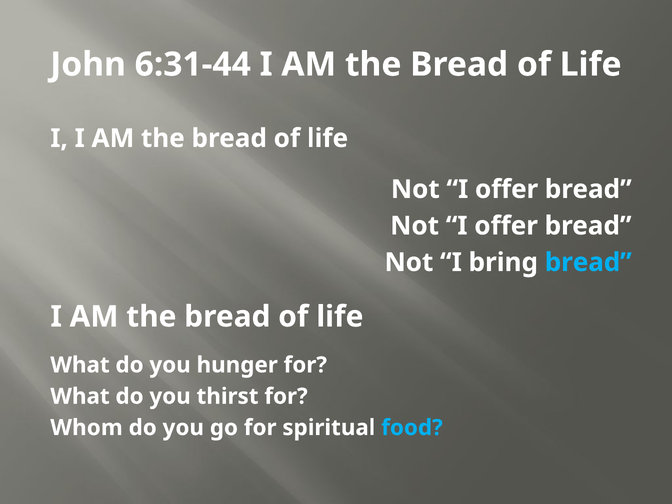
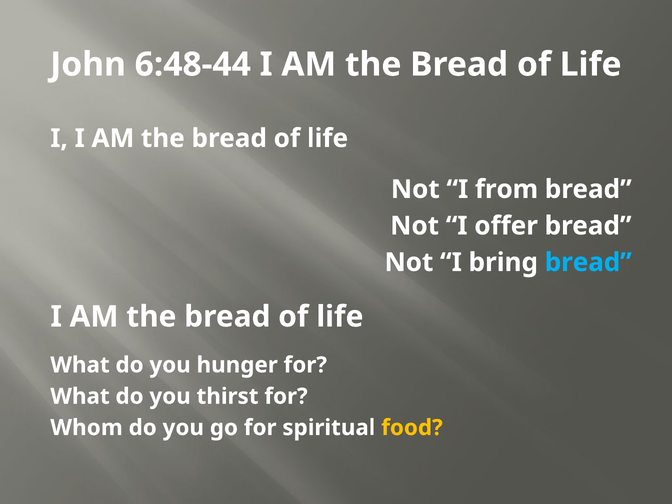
6:31-44: 6:31-44 -> 6:48-44
offer at (507, 189): offer -> from
food colour: light blue -> yellow
